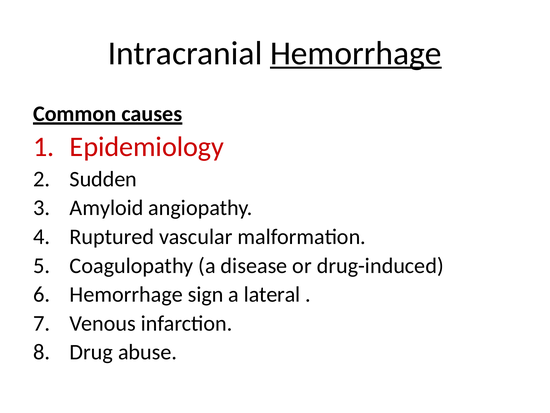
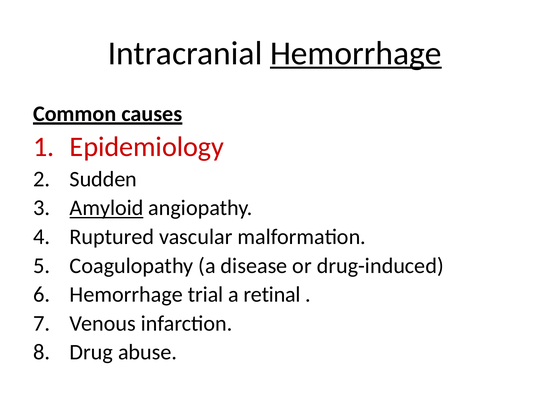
Amyloid underline: none -> present
sign: sign -> trial
lateral: lateral -> retinal
